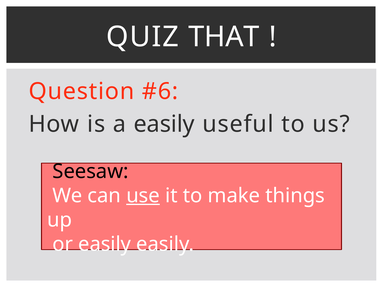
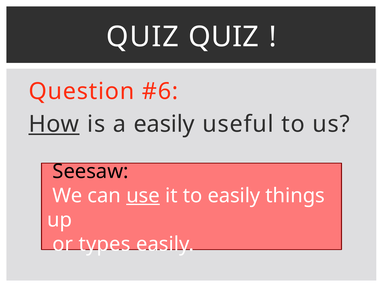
QUIZ THAT: THAT -> QUIZ
How underline: none -> present
to make: make -> easily
or easily: easily -> types
